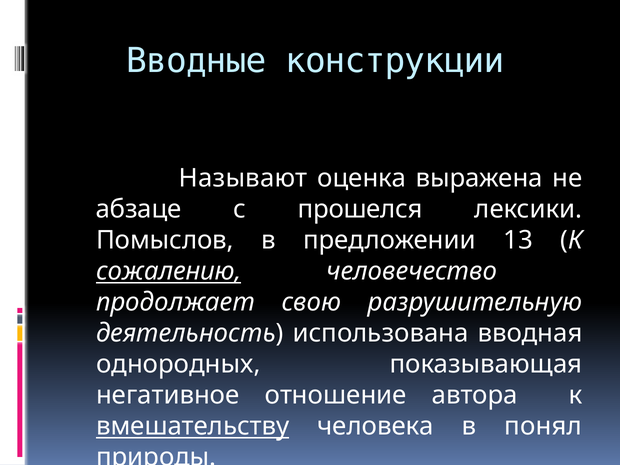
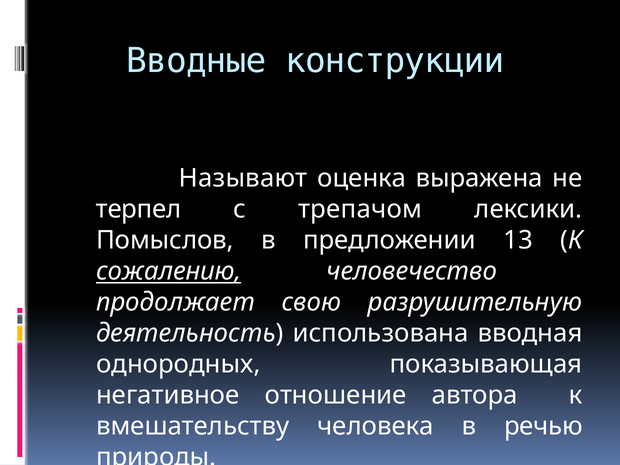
абзаце: абзаце -> терпел
прошелся: прошелся -> трепачом
вмешательству underline: present -> none
понял: понял -> речью
